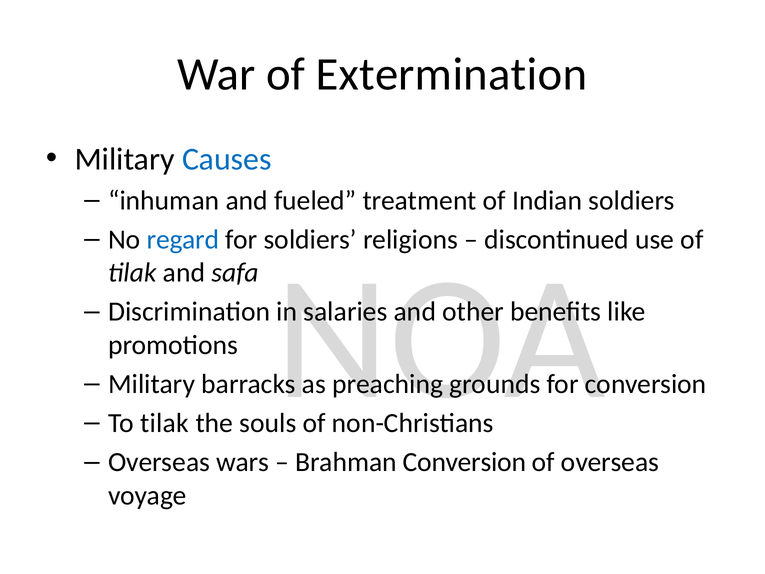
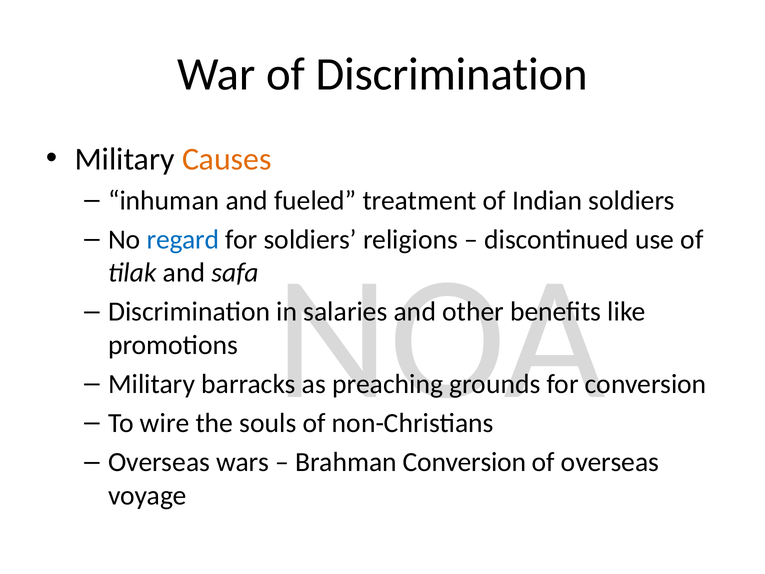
of Extermination: Extermination -> Discrimination
Causes colour: blue -> orange
To tilak: tilak -> wire
